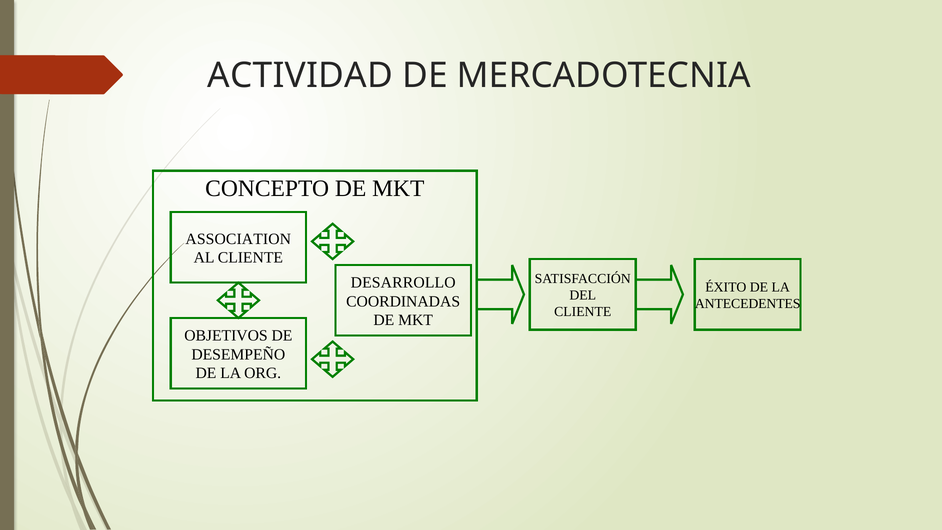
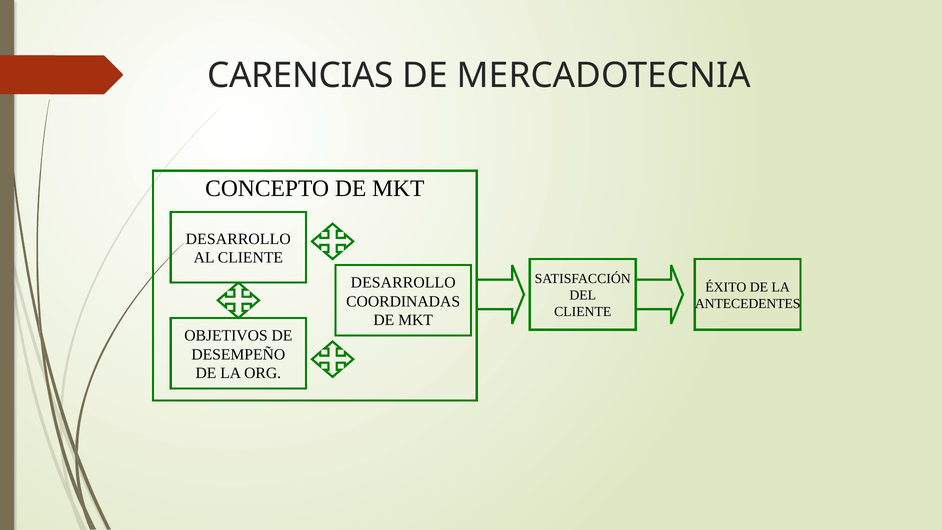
ACTIVIDAD: ACTIVIDAD -> CARENCIAS
ASSOCIATION at (238, 239): ASSOCIATION -> DESARROLLO
